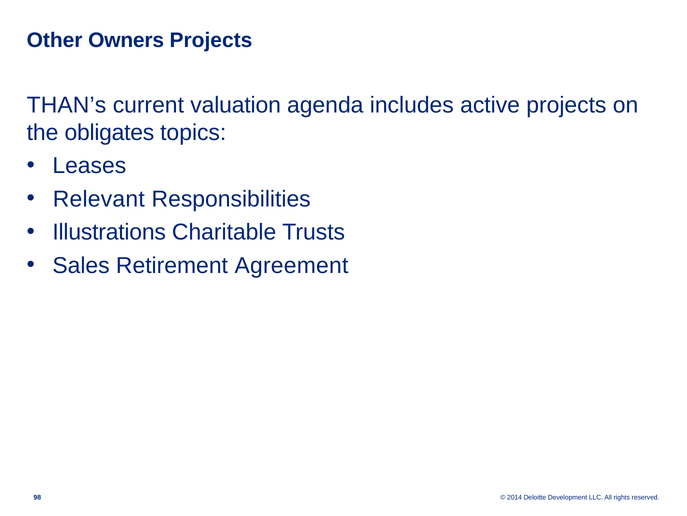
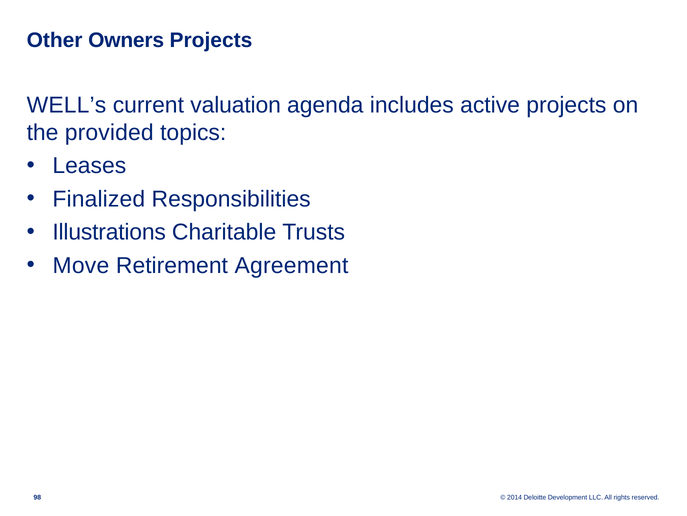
THAN’s: THAN’s -> WELL’s
obligates: obligates -> provided
Relevant: Relevant -> Finalized
Sales: Sales -> Move
